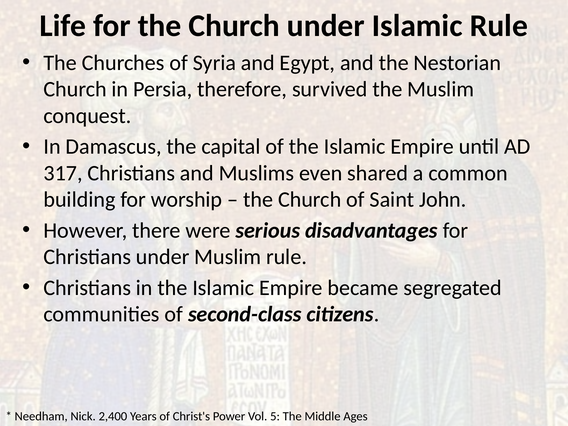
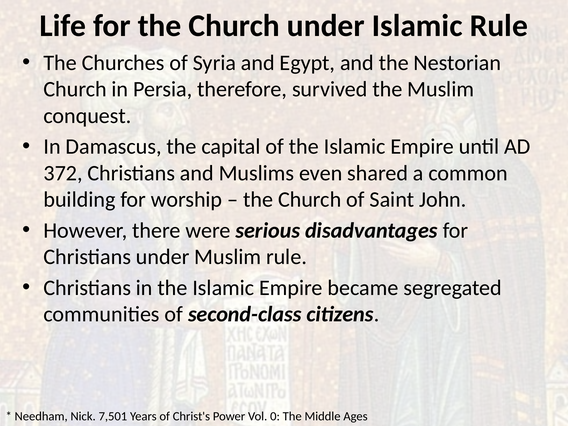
317: 317 -> 372
2,400: 2,400 -> 7,501
5: 5 -> 0
